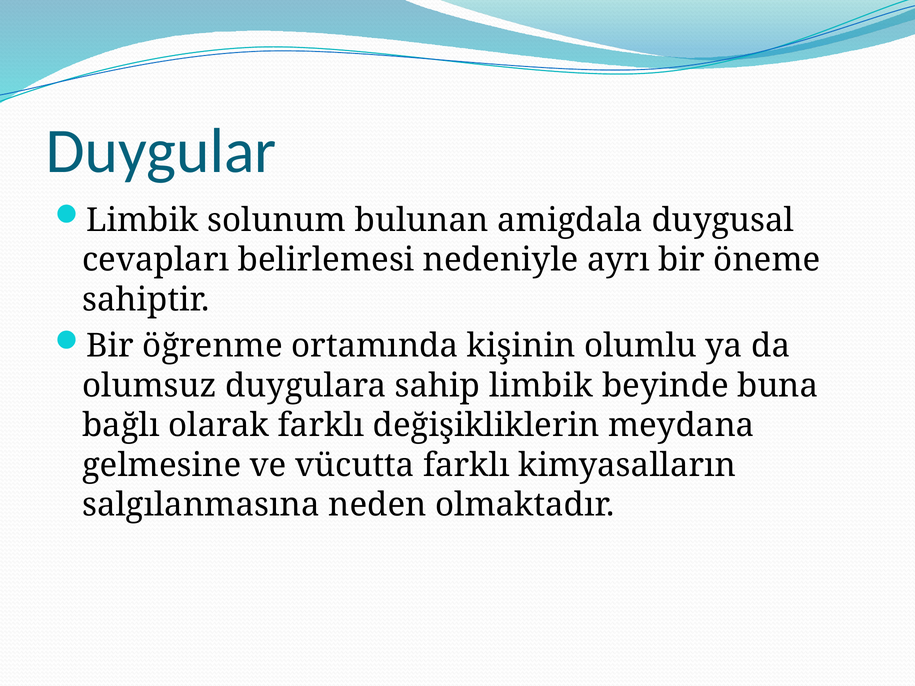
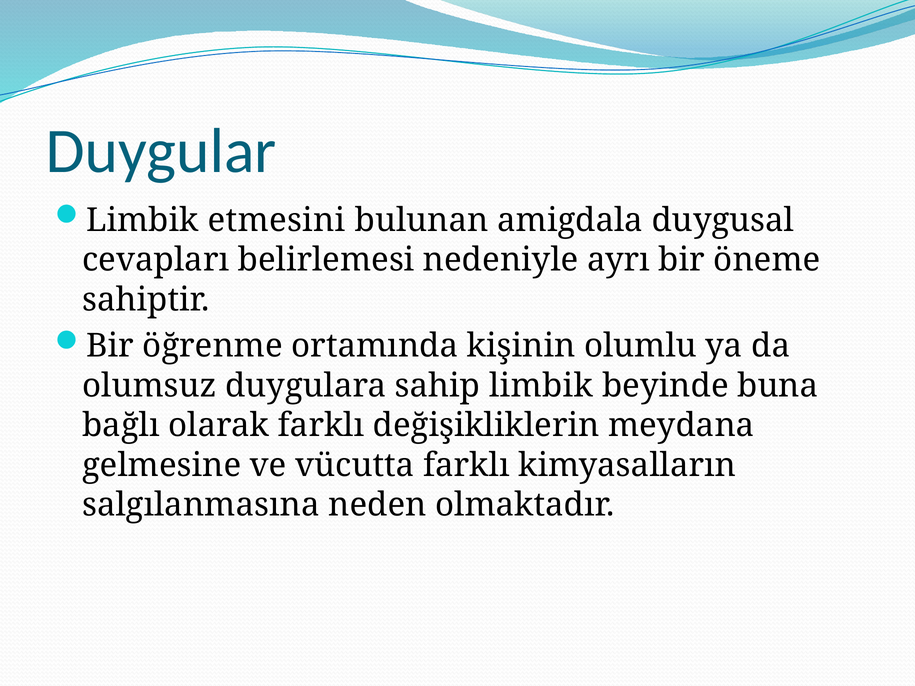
solunum: solunum -> etmesini
